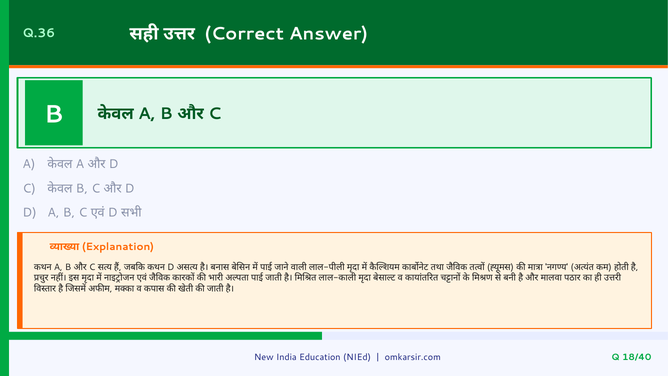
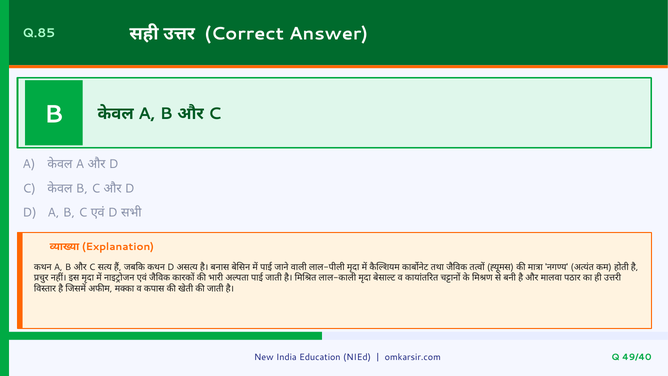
Q.36: Q.36 -> Q.85
18/40: 18/40 -> 49/40
